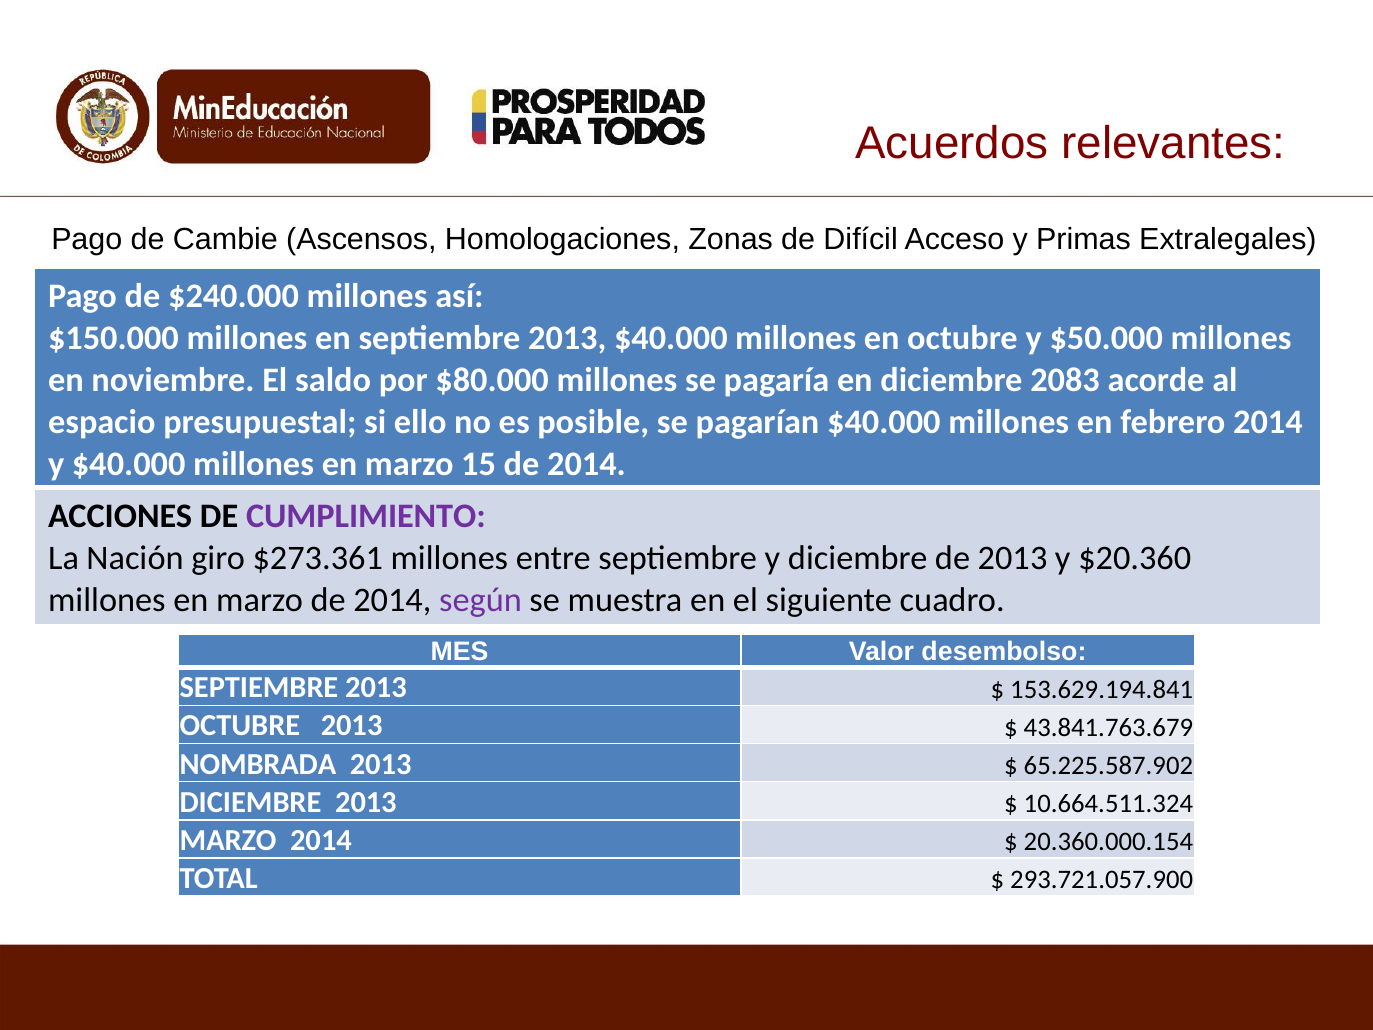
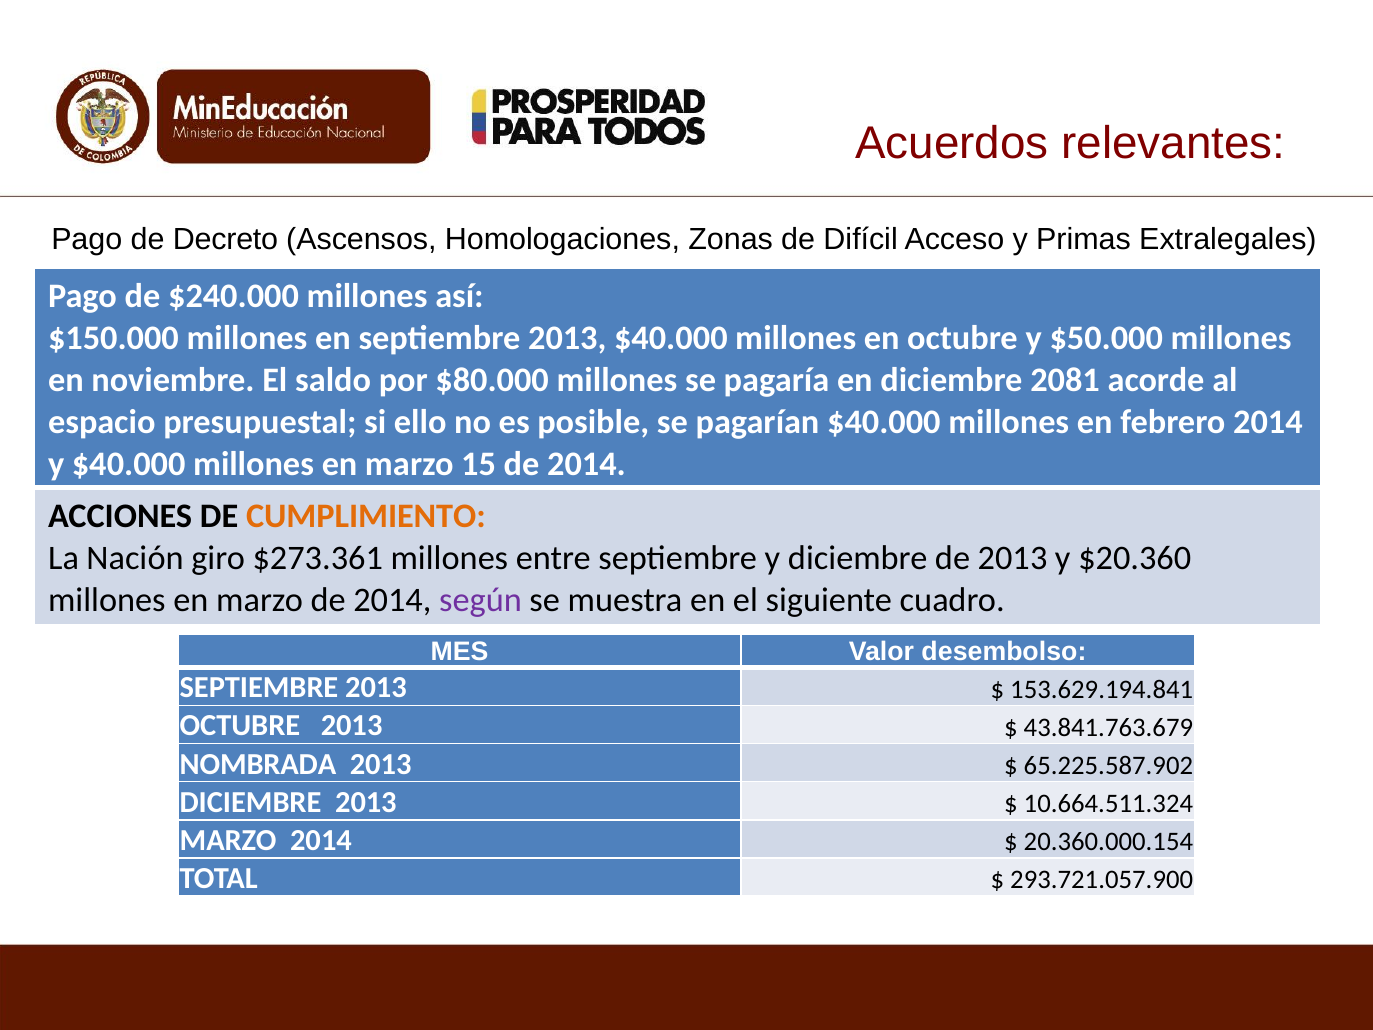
Cambie: Cambie -> Decreto
2083: 2083 -> 2081
CUMPLIMIENTO colour: purple -> orange
